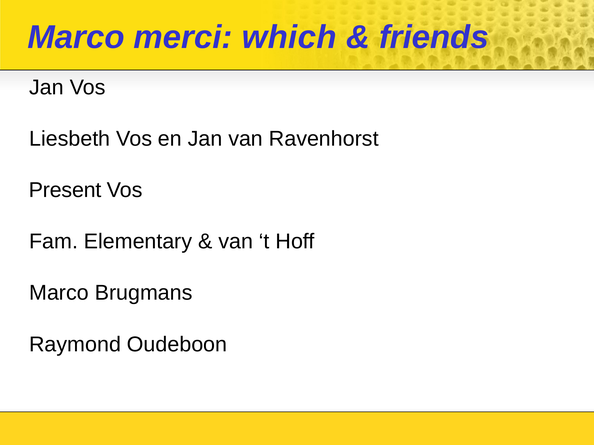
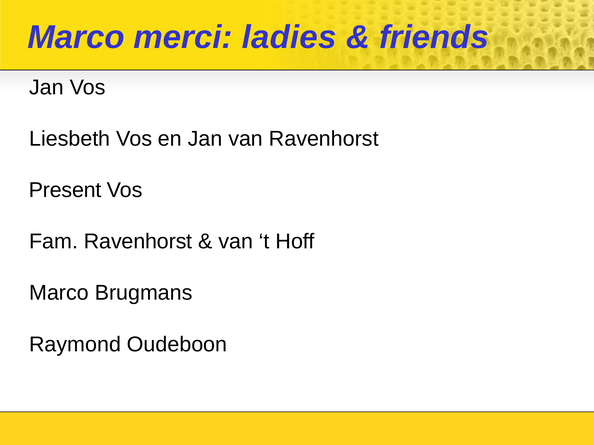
which: which -> ladies
Fam Elementary: Elementary -> Ravenhorst
